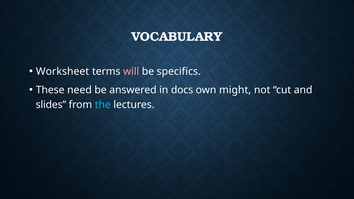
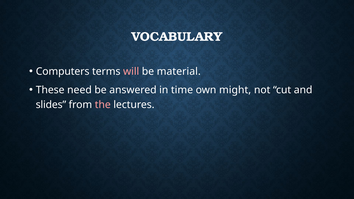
Worksheet: Worksheet -> Computers
specifics: specifics -> material
docs: docs -> time
the colour: light blue -> pink
